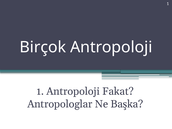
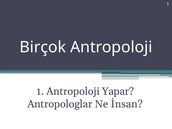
Fakat: Fakat -> Yapar
Başka: Başka -> İnsan
